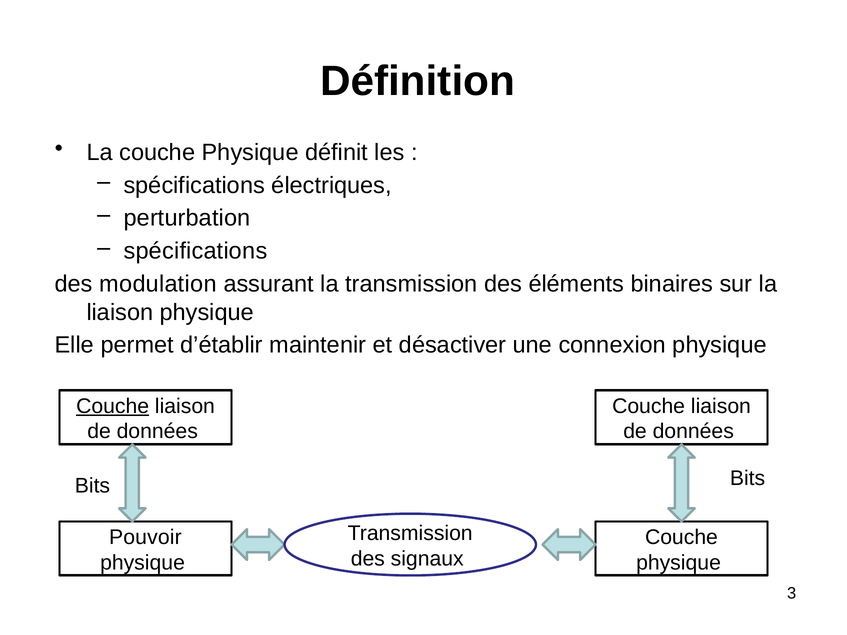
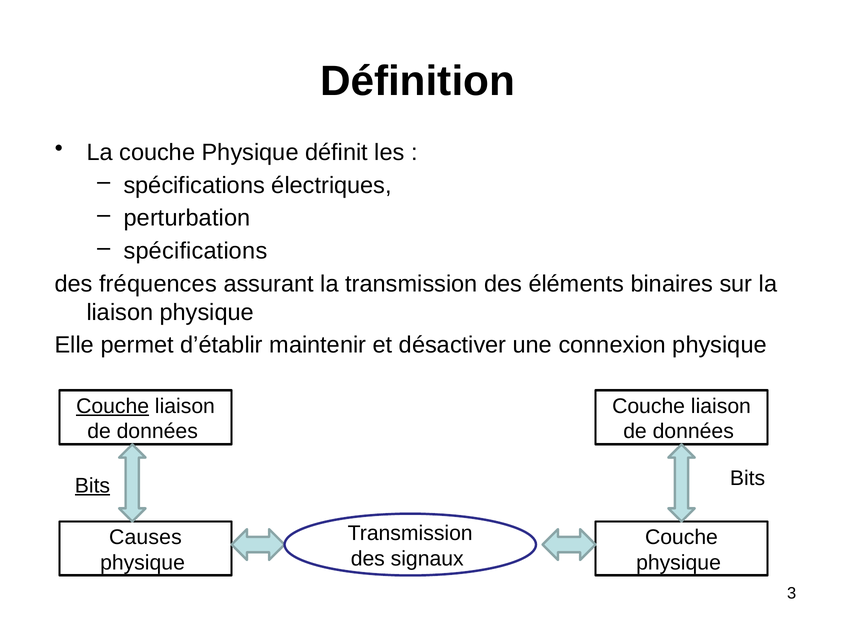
modulation: modulation -> fréquences
Bits at (92, 486) underline: none -> present
Pouvoir: Pouvoir -> Causes
